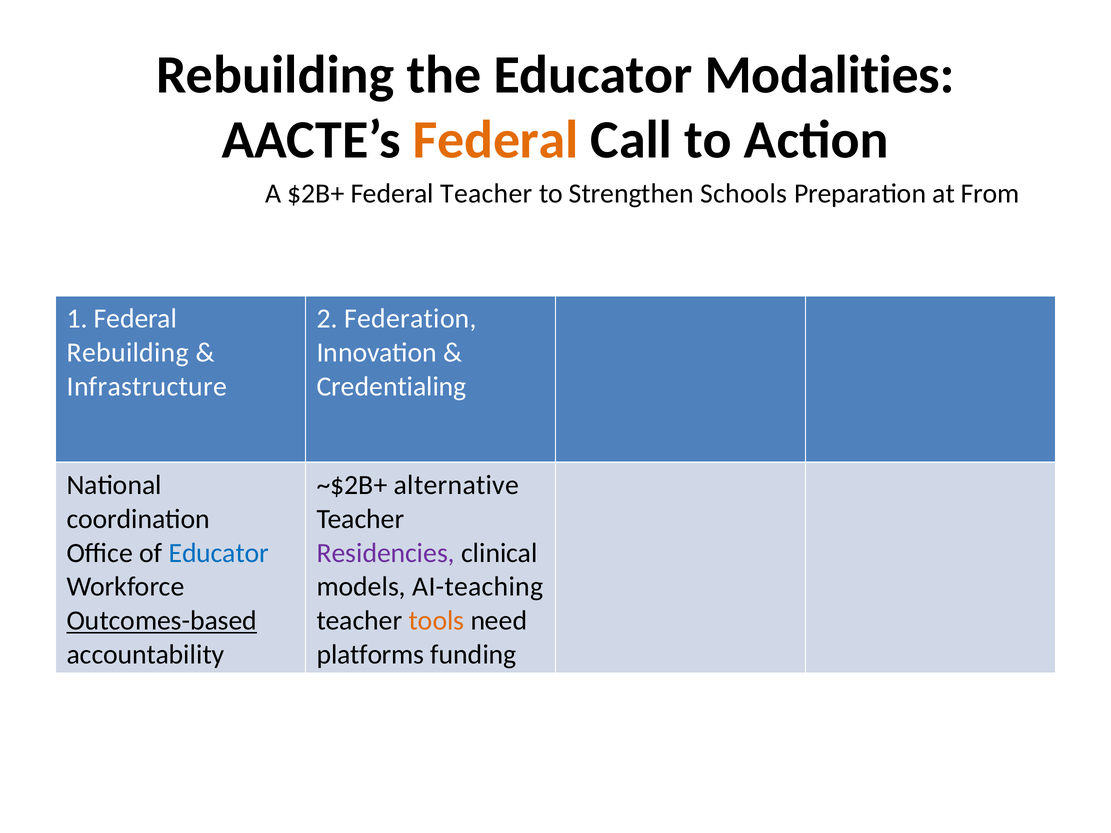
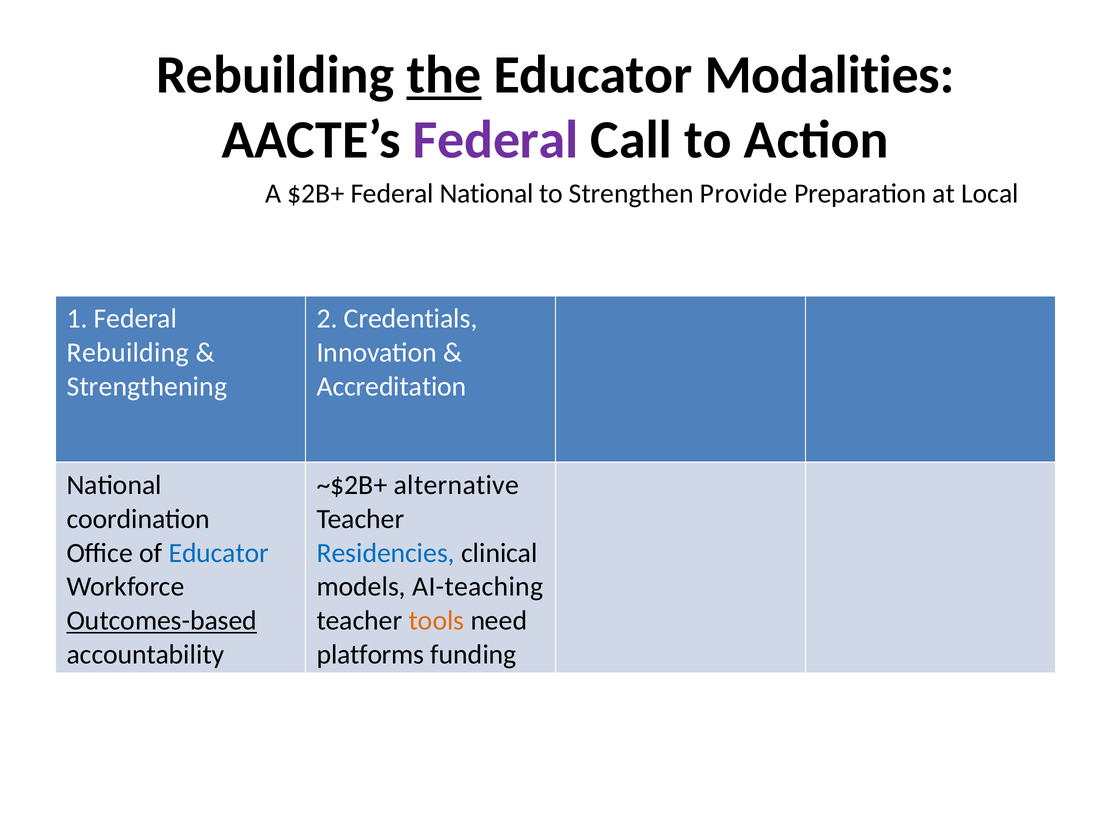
the underline: none -> present
Federal at (496, 140) colour: orange -> purple
Federal Teacher: Teacher -> National
Schools: Schools -> Provide
From: From -> Local
Federation: Federation -> Credentials
Infrastructure: Infrastructure -> Strengthening
Credentialing: Credentialing -> Accreditation
Residencies colour: purple -> blue
